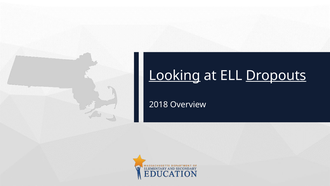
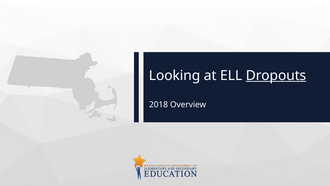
Looking underline: present -> none
